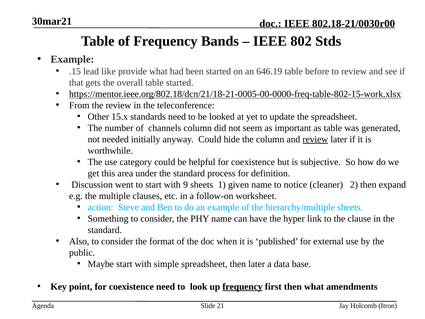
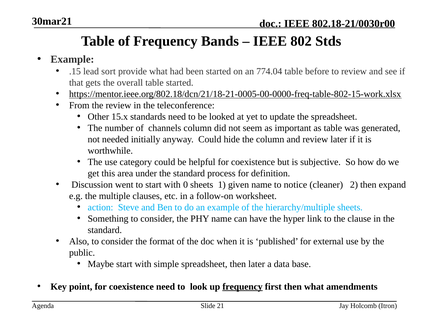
like: like -> sort
646.19: 646.19 -> 774.04
review at (315, 139) underline: present -> none
9: 9 -> 0
